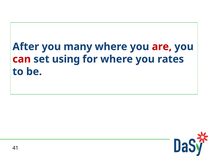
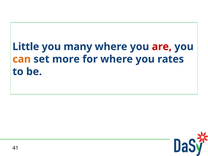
After: After -> Little
can colour: red -> orange
using: using -> more
